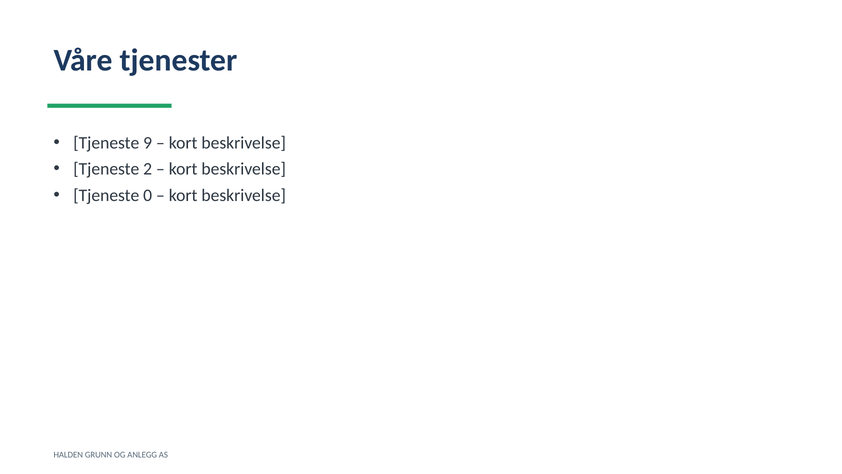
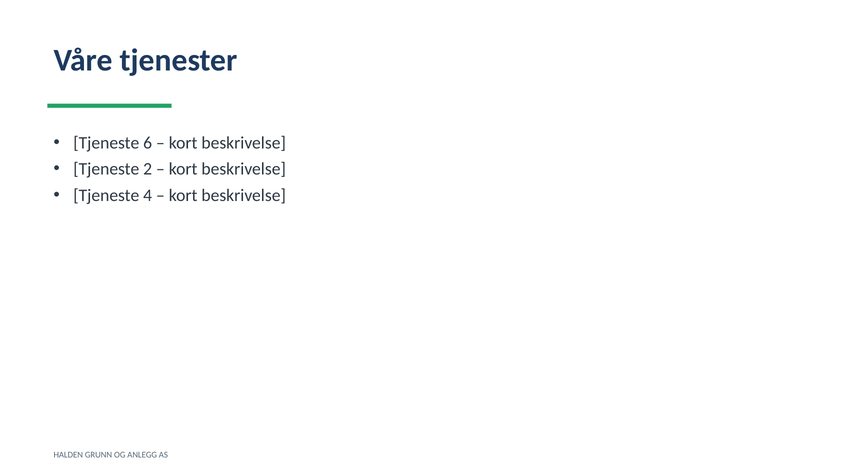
9: 9 -> 6
0: 0 -> 4
